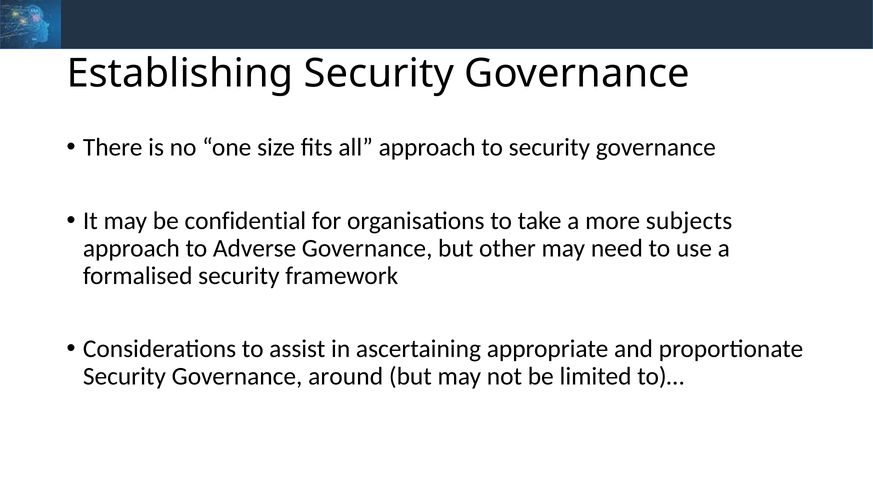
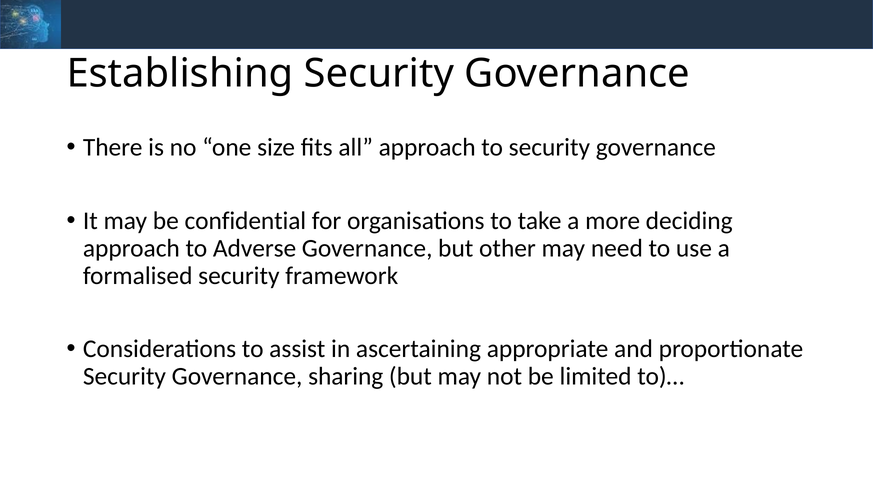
subjects: subjects -> deciding
around: around -> sharing
